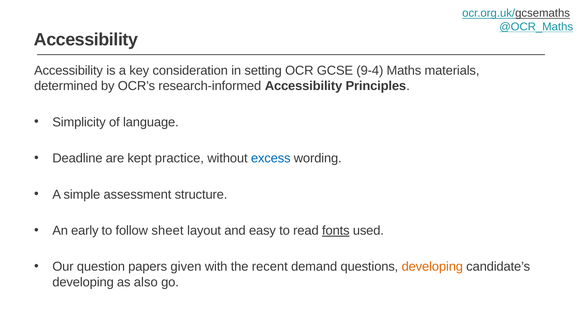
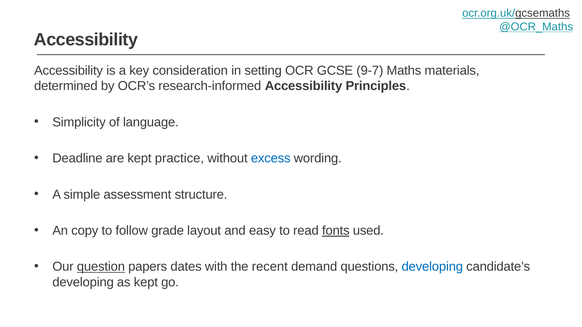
9-4: 9-4 -> 9-7
early: early -> copy
sheet: sheet -> grade
question underline: none -> present
given: given -> dates
developing at (432, 267) colour: orange -> blue
as also: also -> kept
